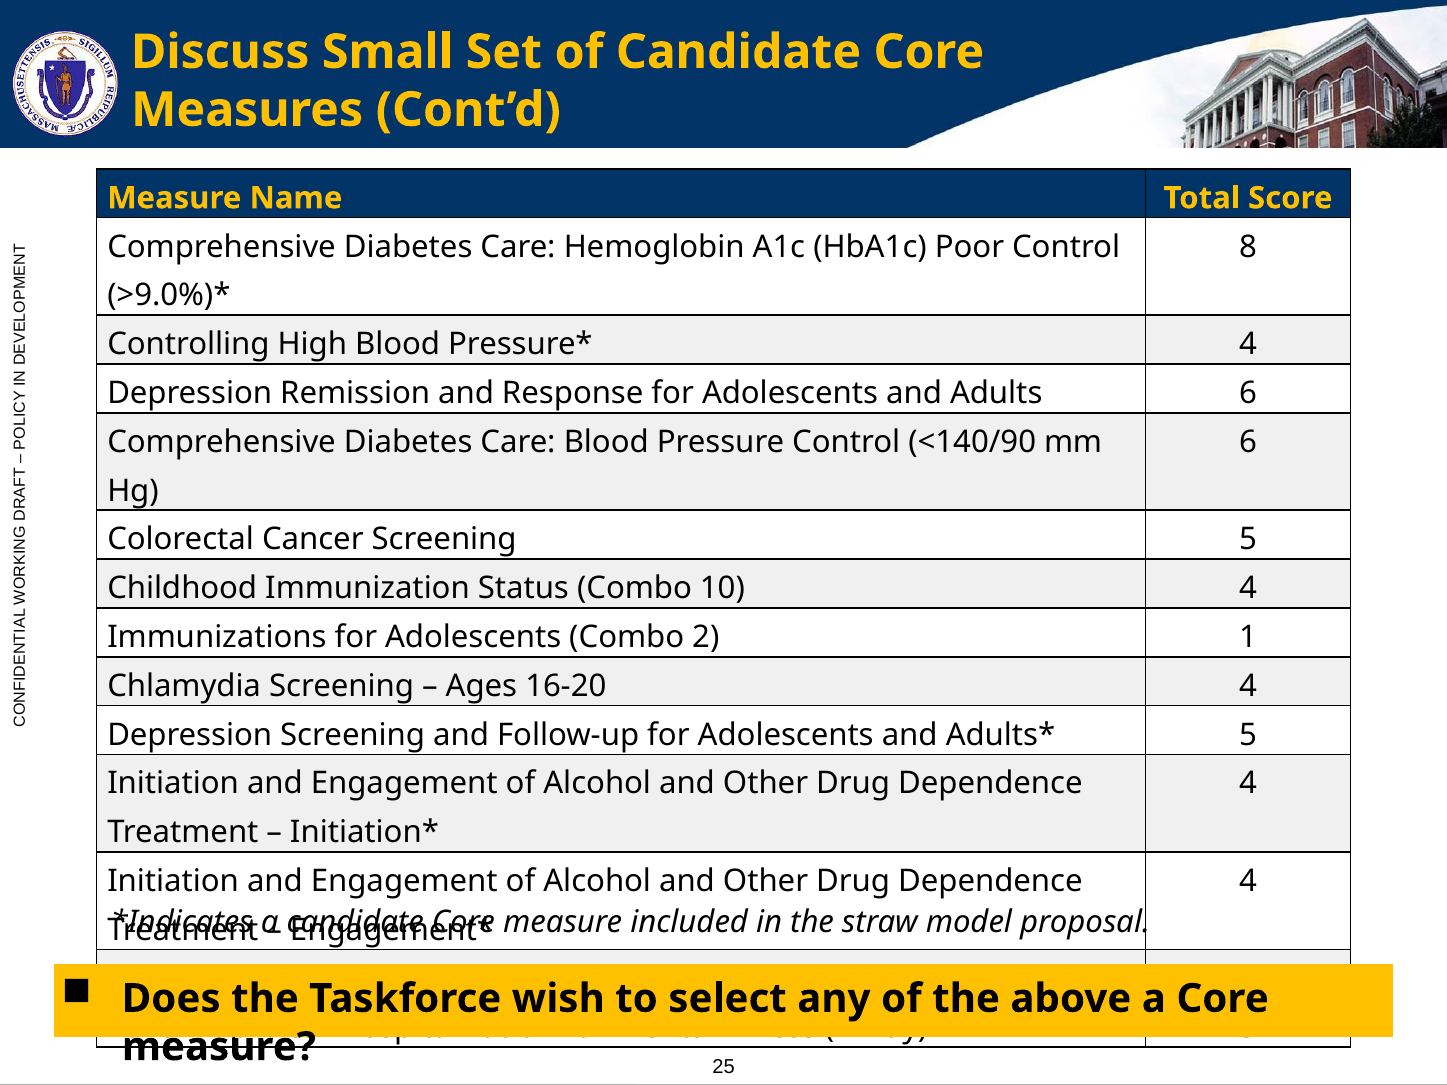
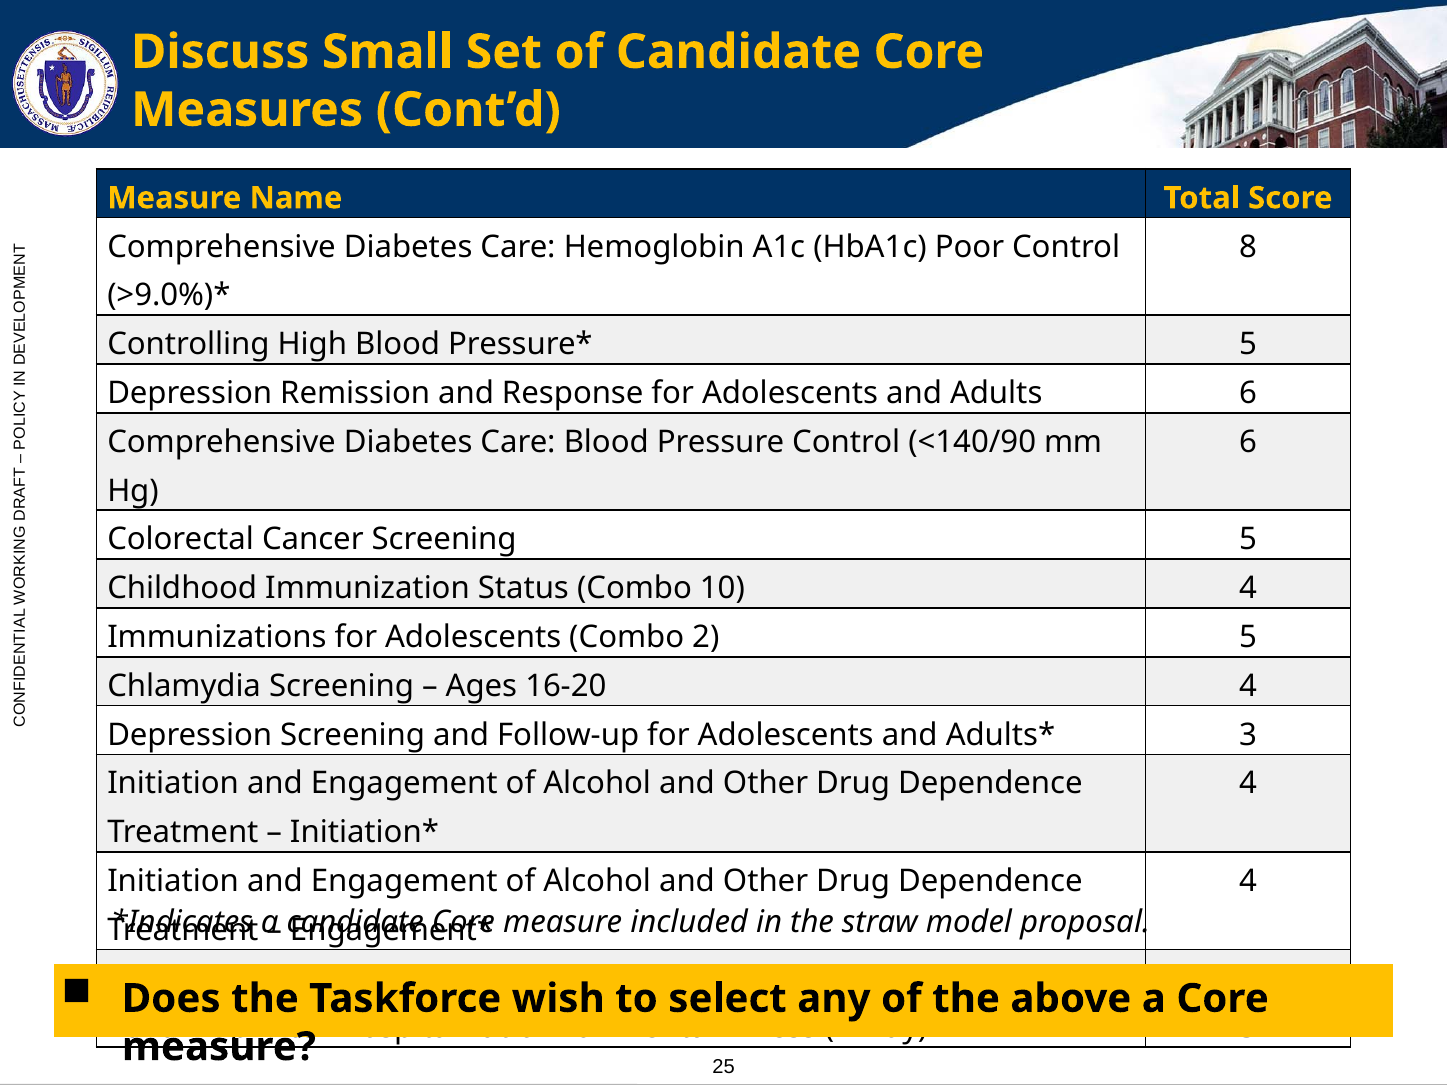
4 at (1248, 345): 4 -> 5
2 1: 1 -> 5
5 at (1248, 735): 5 -> 3
